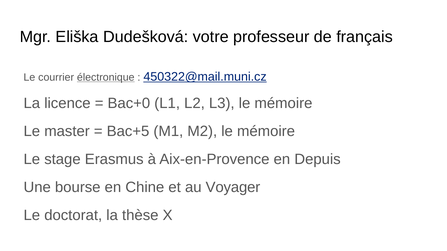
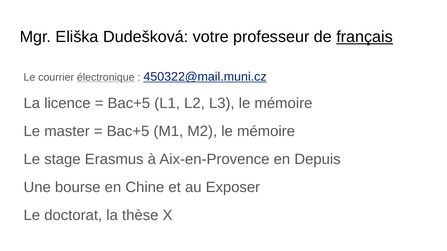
français underline: none -> present
Bac+0 at (129, 104): Bac+0 -> Bac+5
Voyager: Voyager -> Exposer
